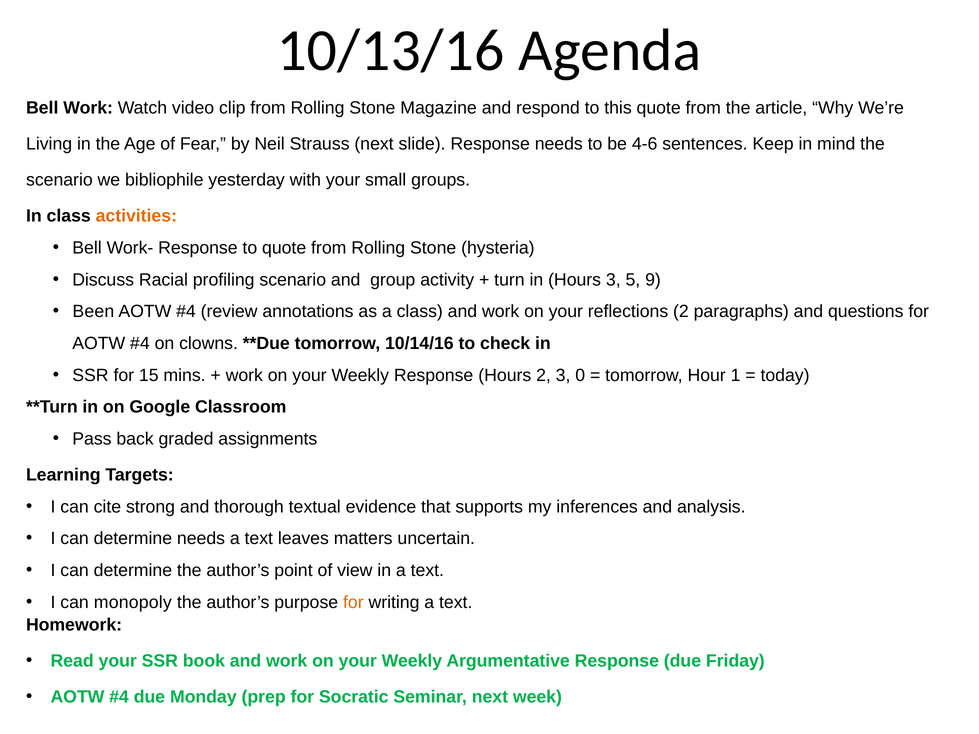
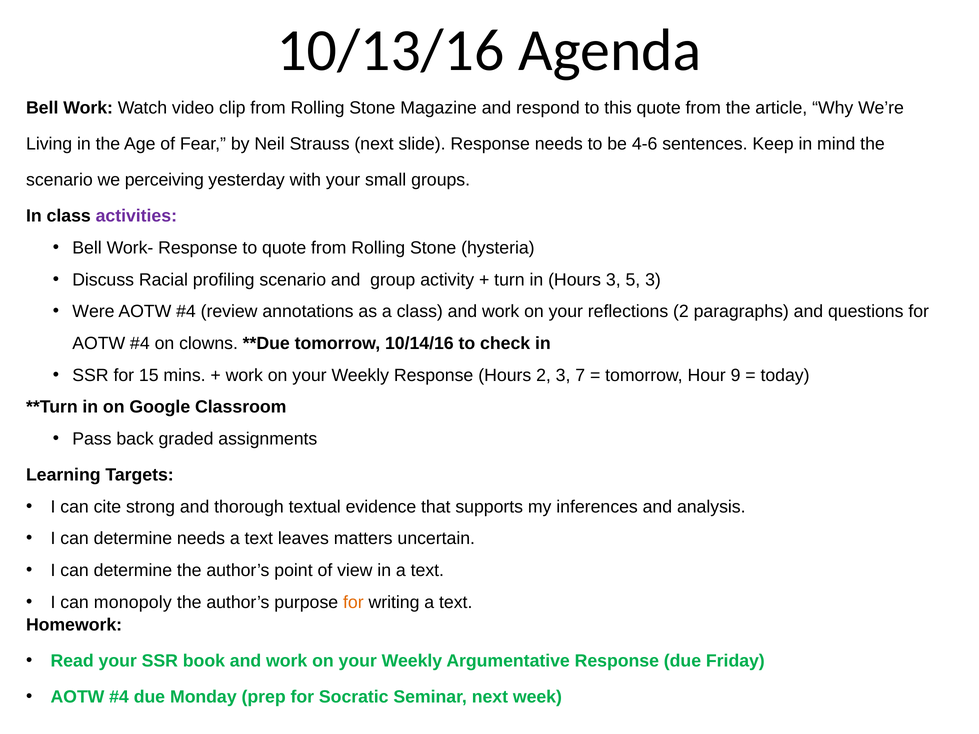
bibliophile: bibliophile -> perceiving
activities colour: orange -> purple
5 9: 9 -> 3
Been: Been -> Were
0: 0 -> 7
1: 1 -> 9
